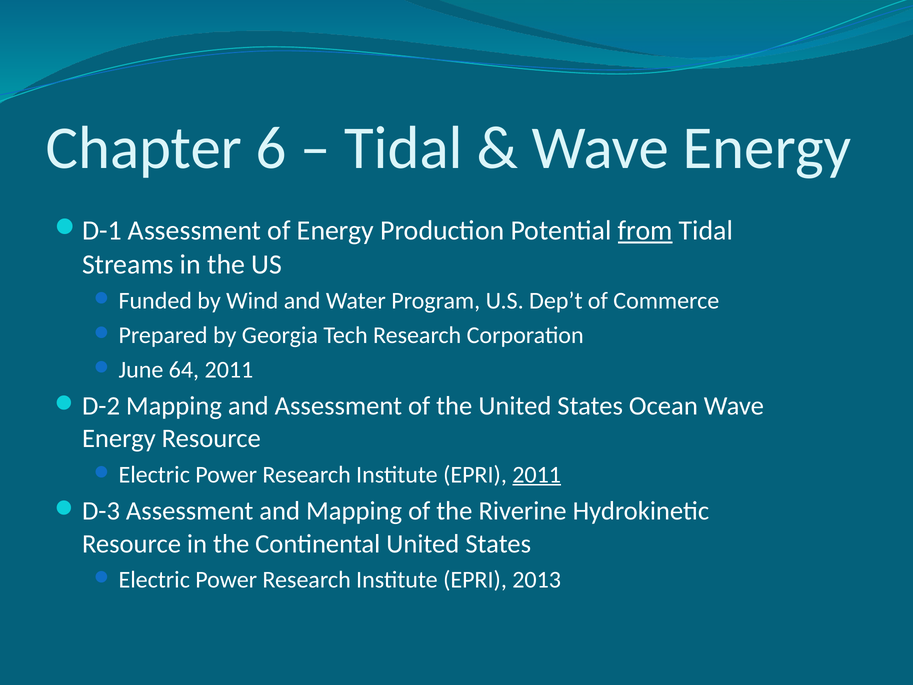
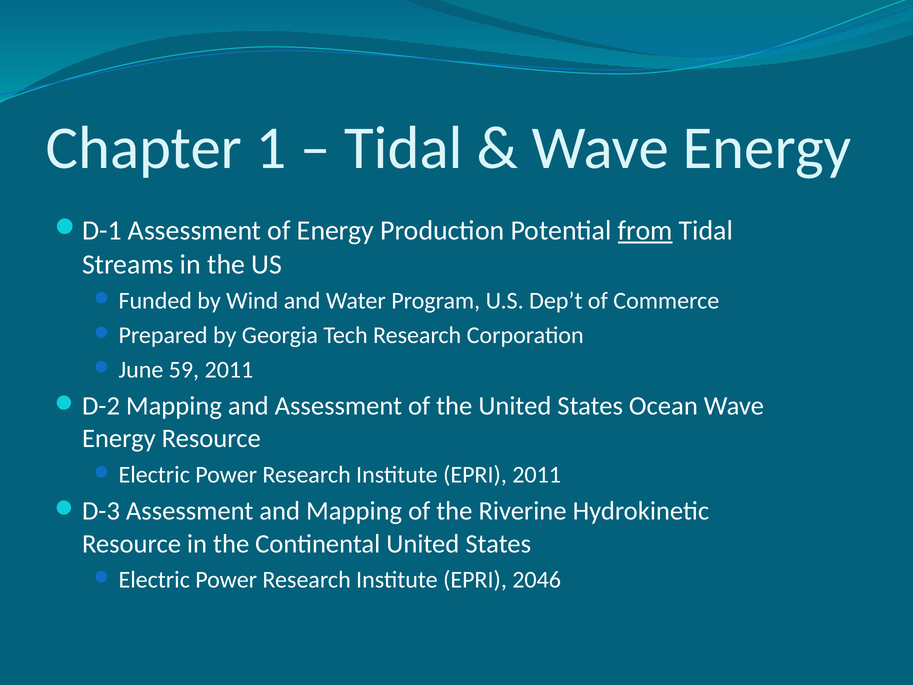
6: 6 -> 1
64: 64 -> 59
2011 at (537, 474) underline: present -> none
2013: 2013 -> 2046
